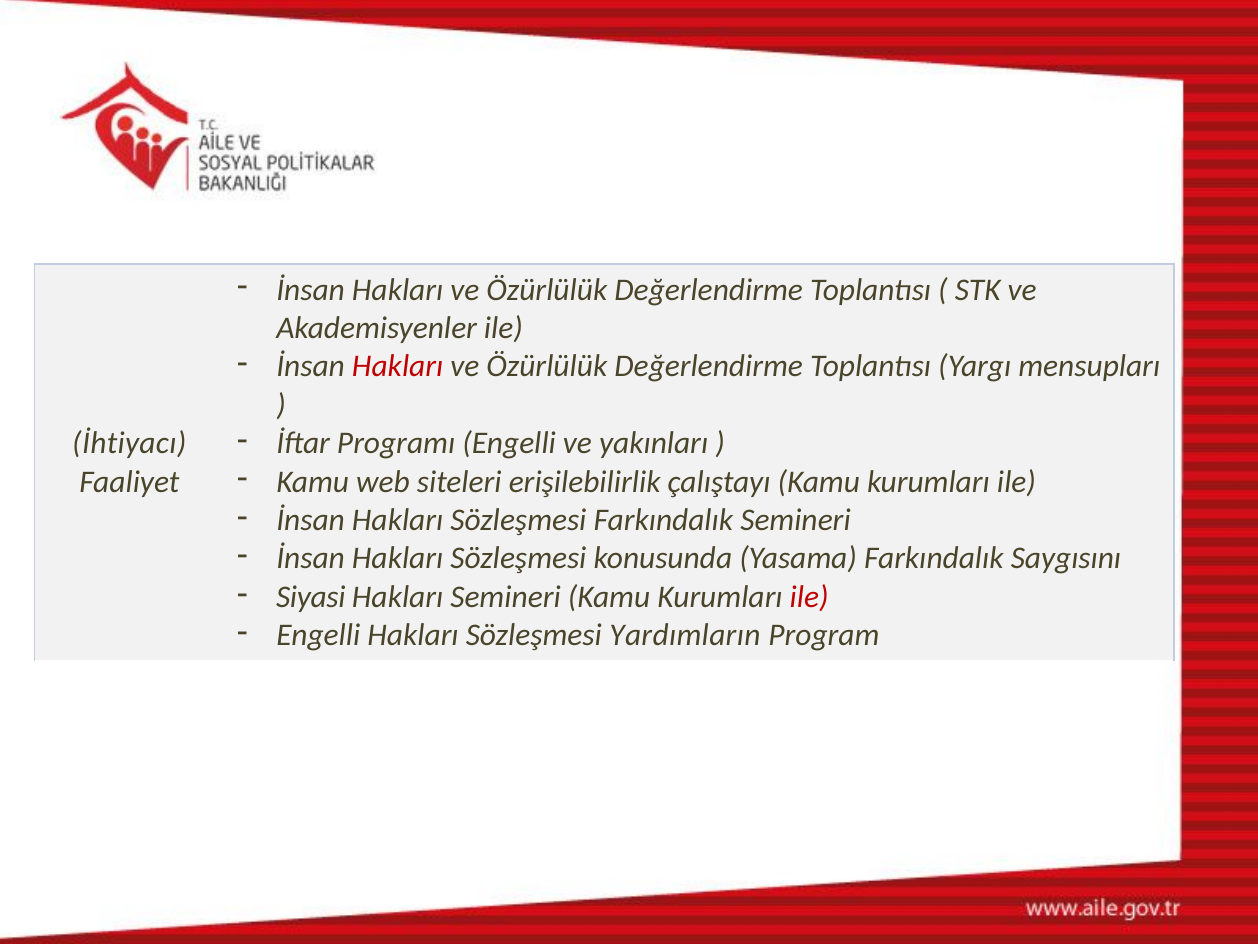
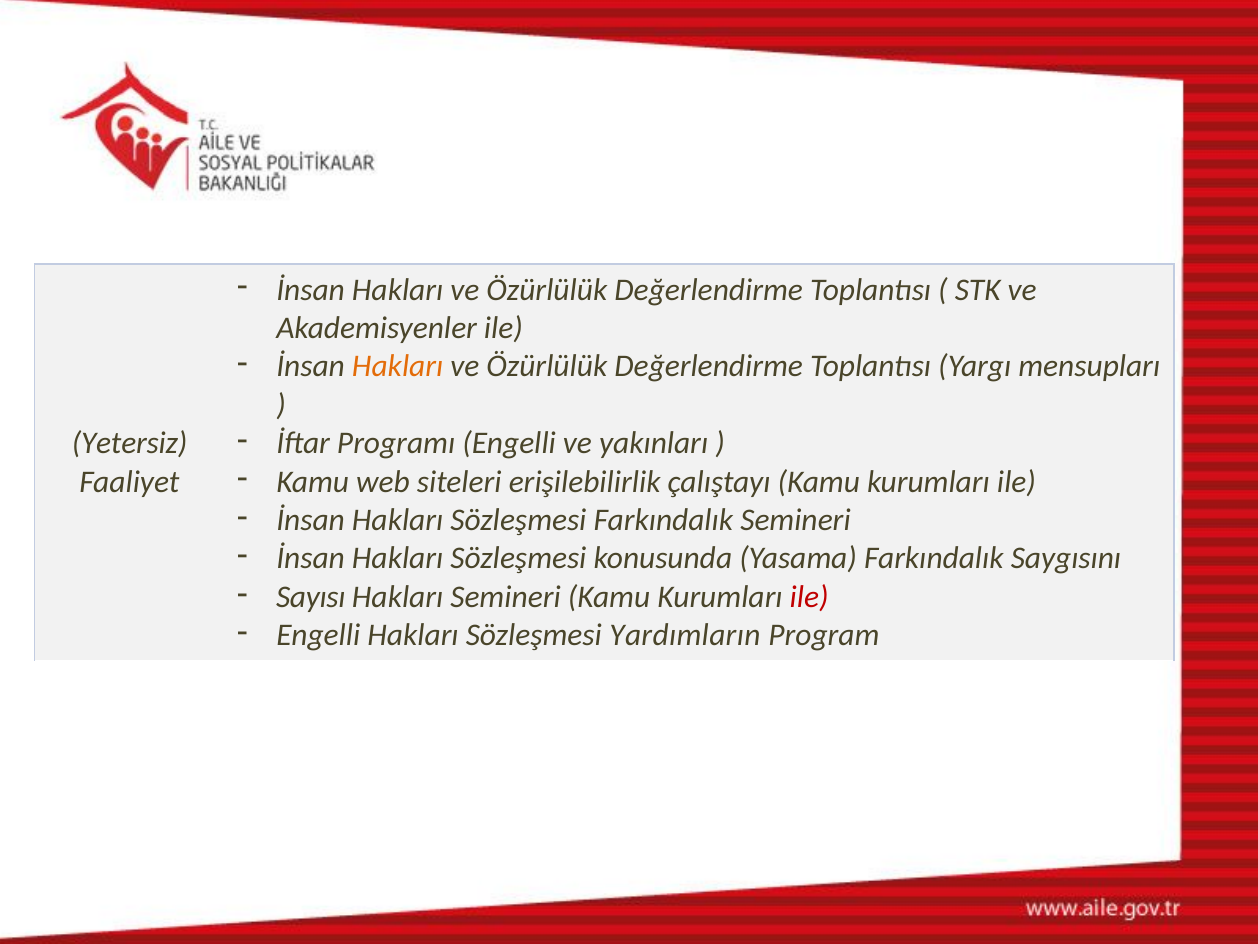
Hakları at (398, 366) colour: red -> orange
İhtiyacı: İhtiyacı -> Yetersiz
Siyasi: Siyasi -> Sayısı
